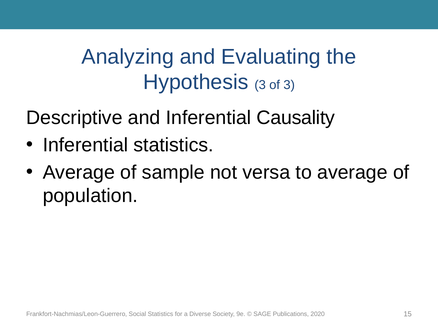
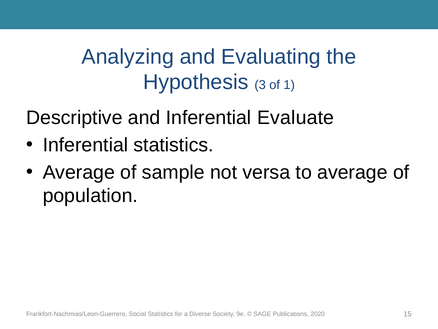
of 3: 3 -> 1
Causality: Causality -> Evaluate
